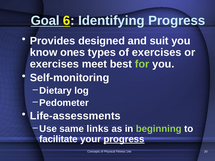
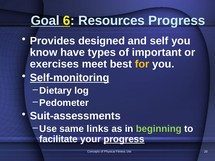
Identifying: Identifying -> Resources
suit: suit -> self
ones: ones -> have
of exercises: exercises -> important
for colour: light green -> yellow
Self-monitoring underline: none -> present
Life-assessments: Life-assessments -> Suit-assessments
